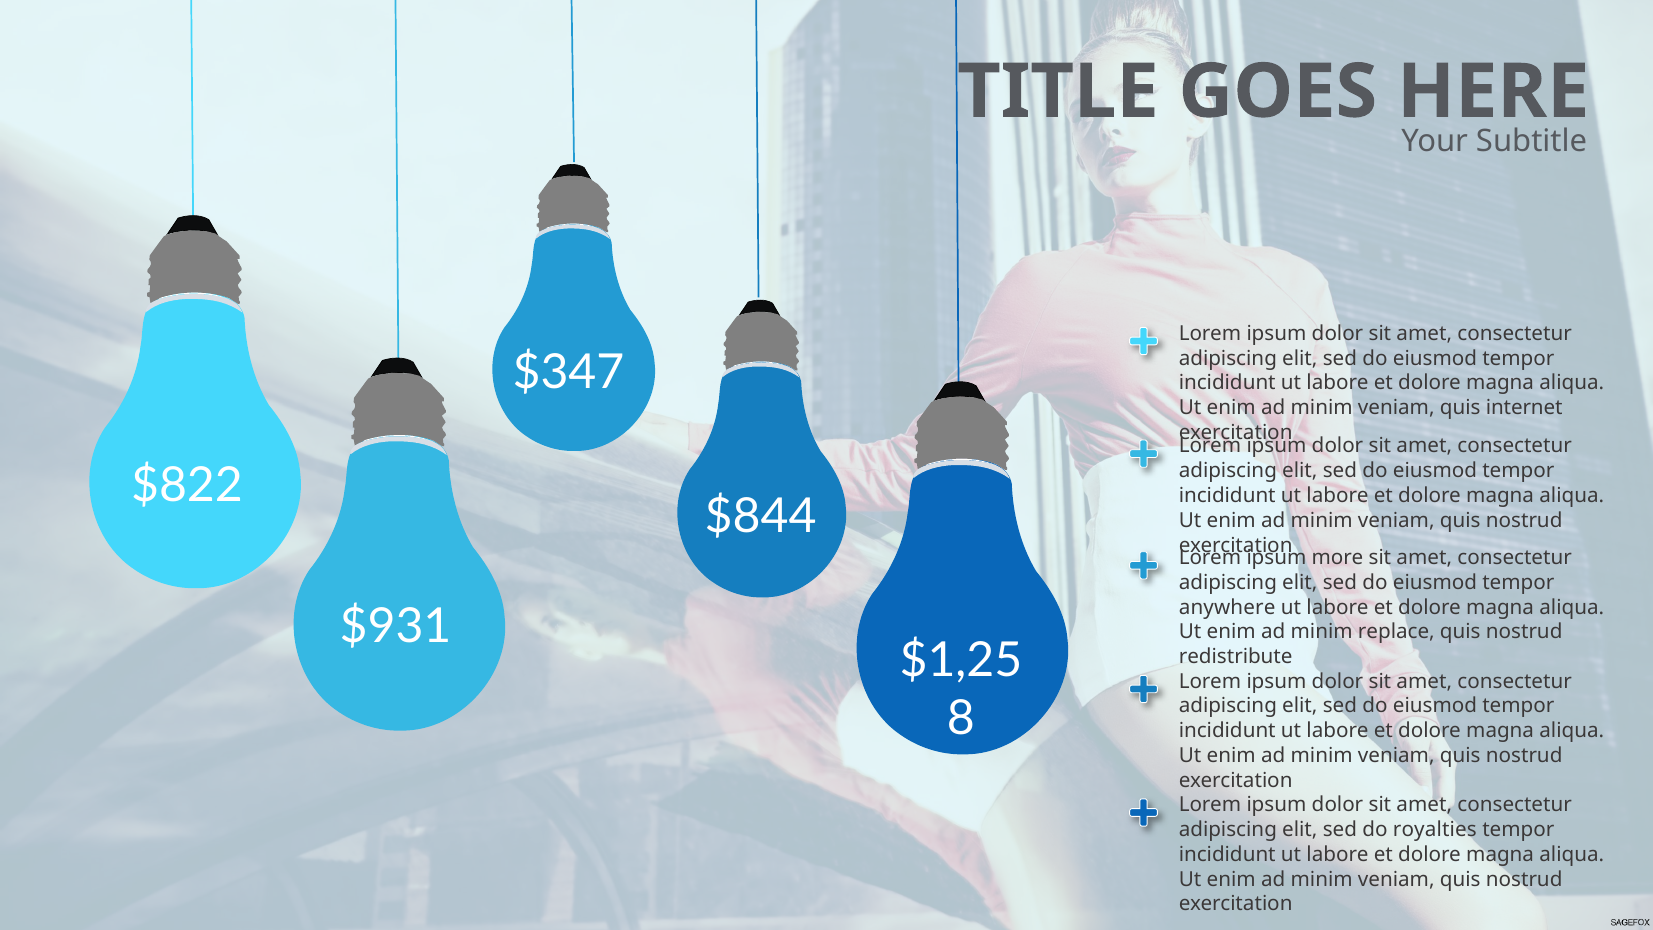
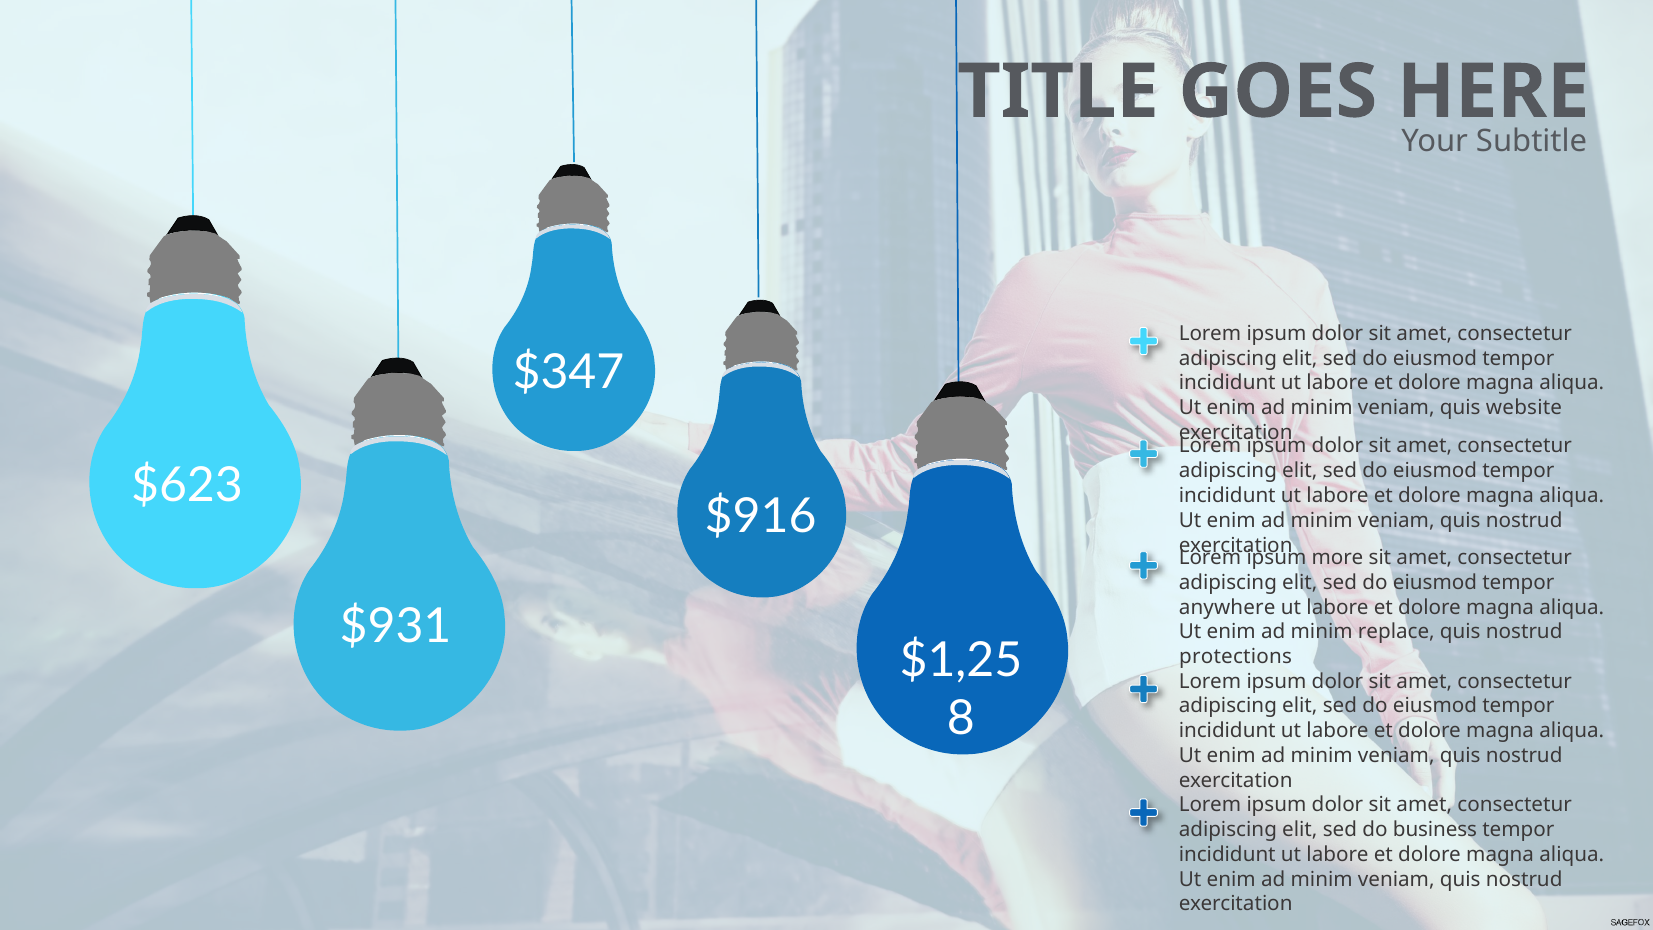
internet: internet -> website
$822: $822 -> $623
$844: $844 -> $916
redistribute: redistribute -> protections
royalties: royalties -> business
